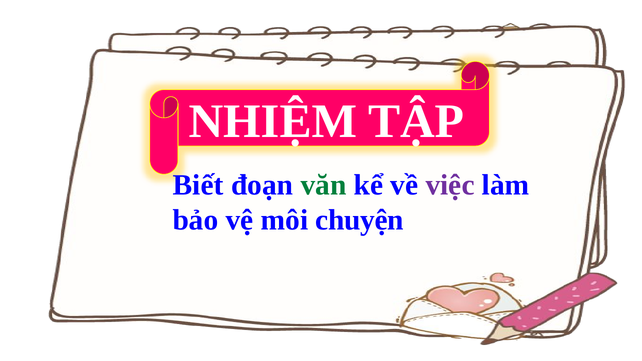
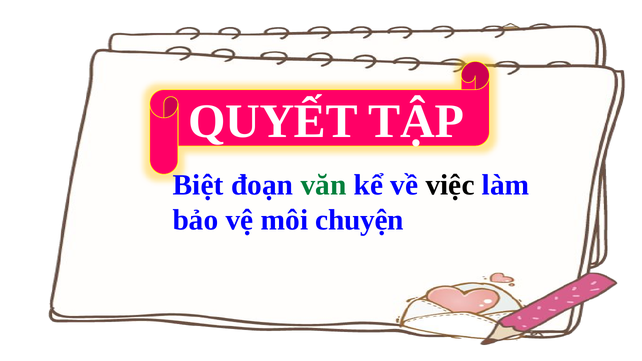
NHIỆM: NHIỆM -> QUYẾT
Biết: Biết -> Biệt
việc colour: purple -> black
